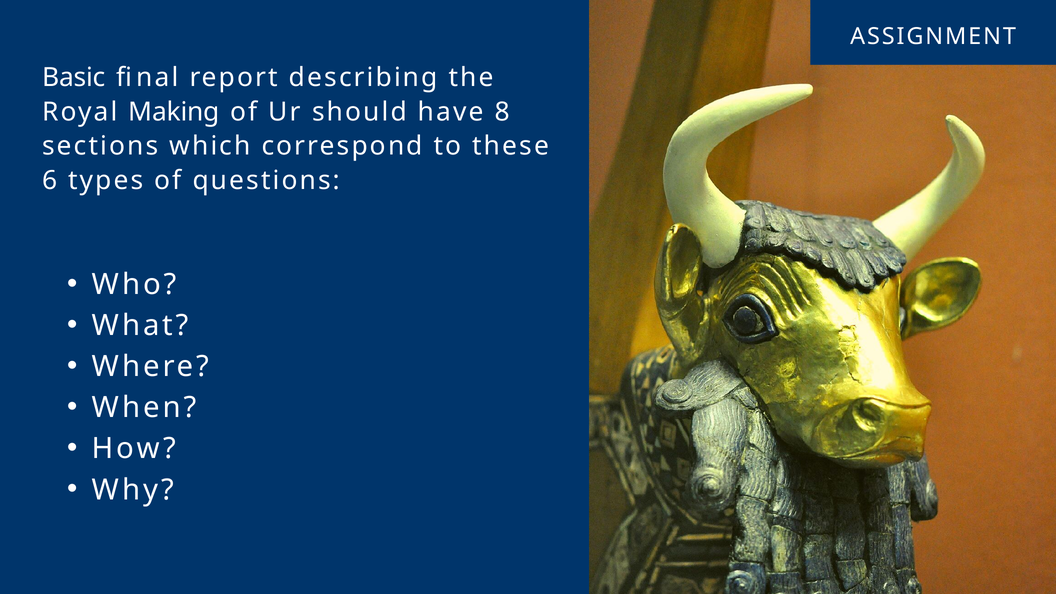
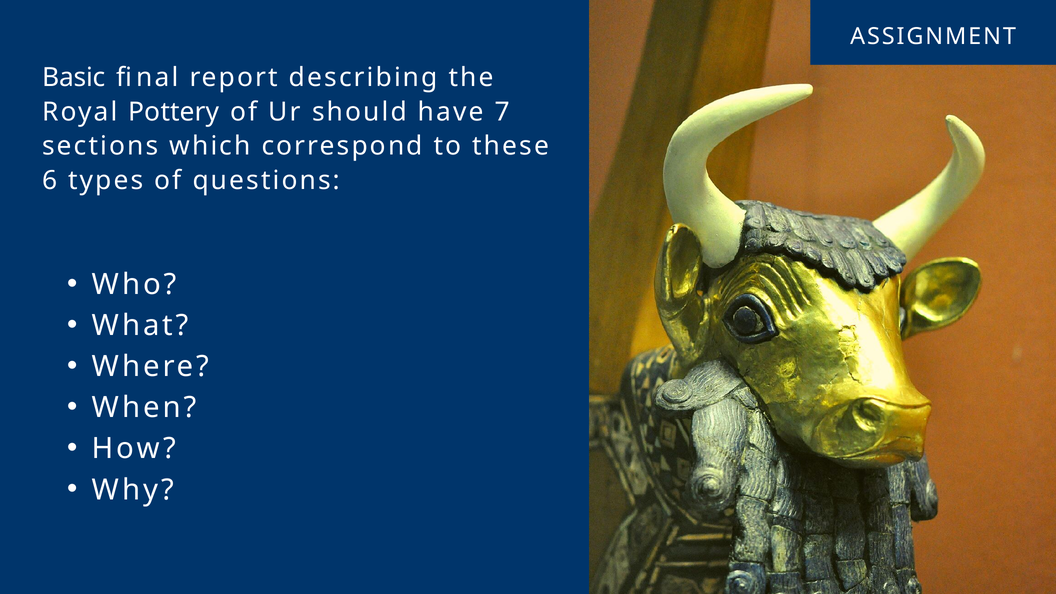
Making: Making -> Pottery
8: 8 -> 7
